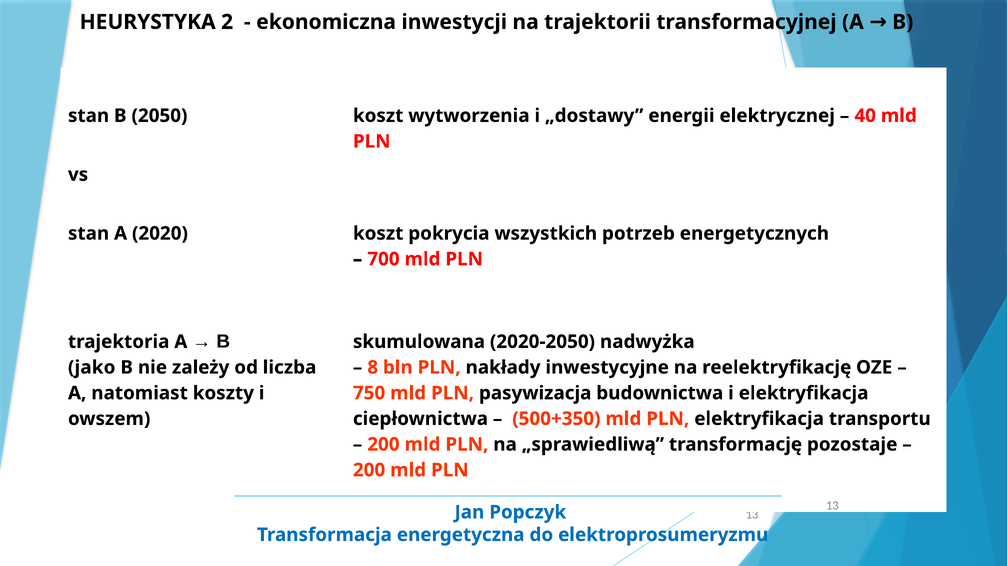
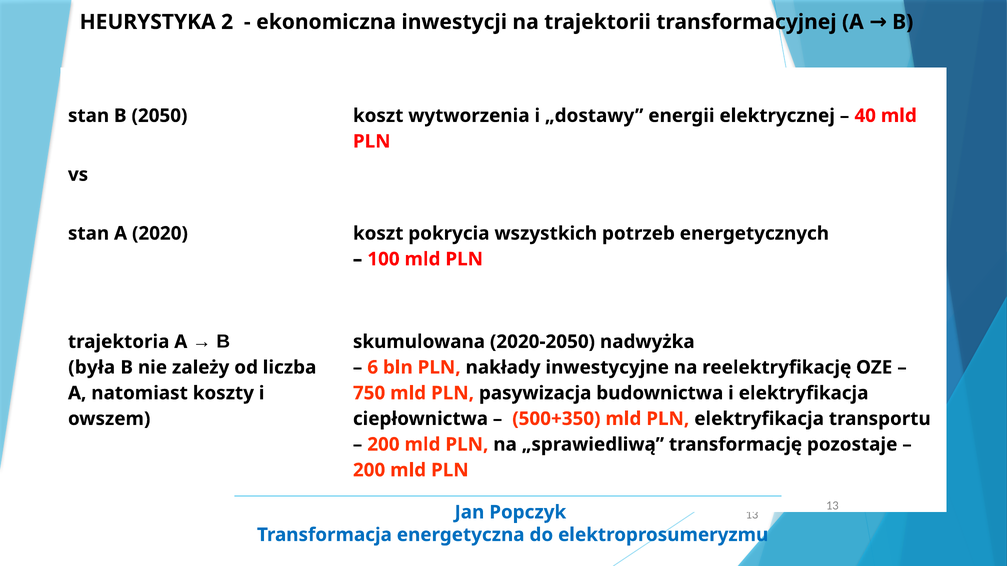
700: 700 -> 100
jako: jako -> była
8: 8 -> 6
